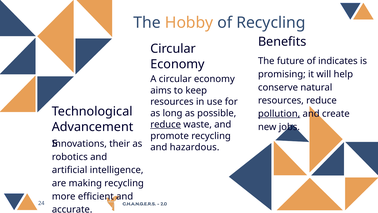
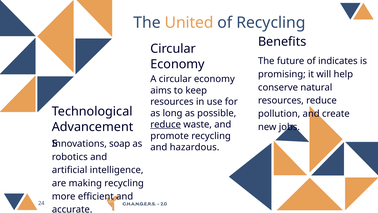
Hobby: Hobby -> United
pollution underline: present -> none
their: their -> soap
